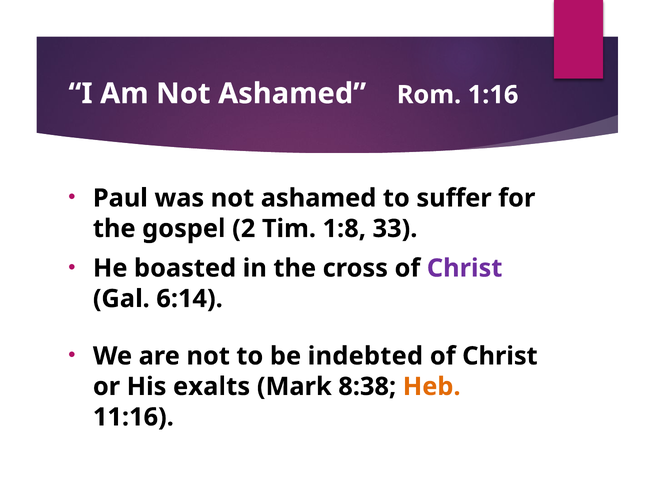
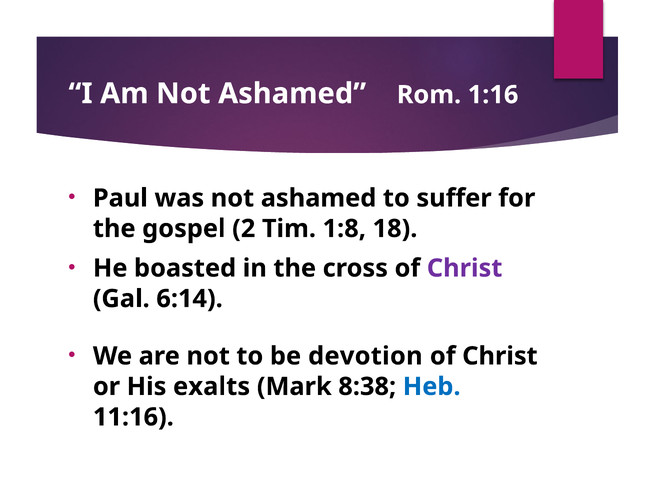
33: 33 -> 18
indebted: indebted -> devotion
Heb colour: orange -> blue
